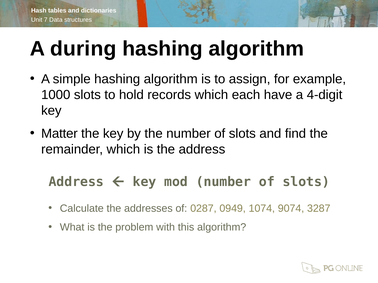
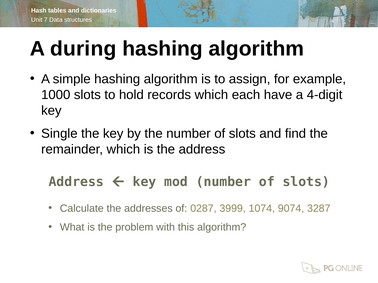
Matter: Matter -> Single
0949: 0949 -> 3999
